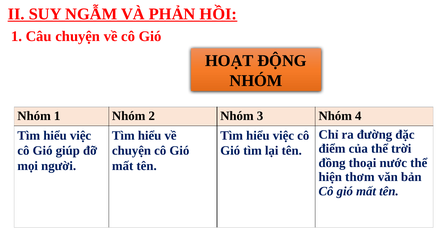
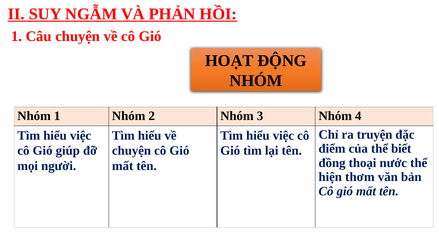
đường: đường -> truyện
trời: trời -> biết
